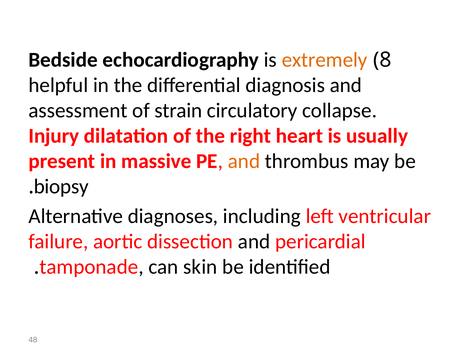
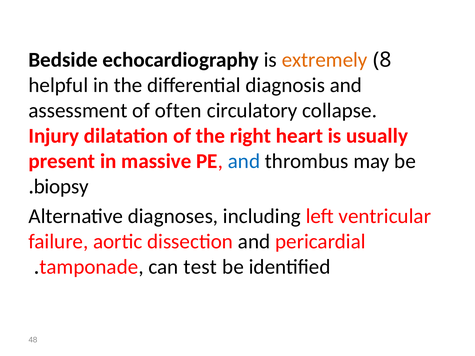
strain: strain -> often
and at (244, 161) colour: orange -> blue
skin: skin -> test
